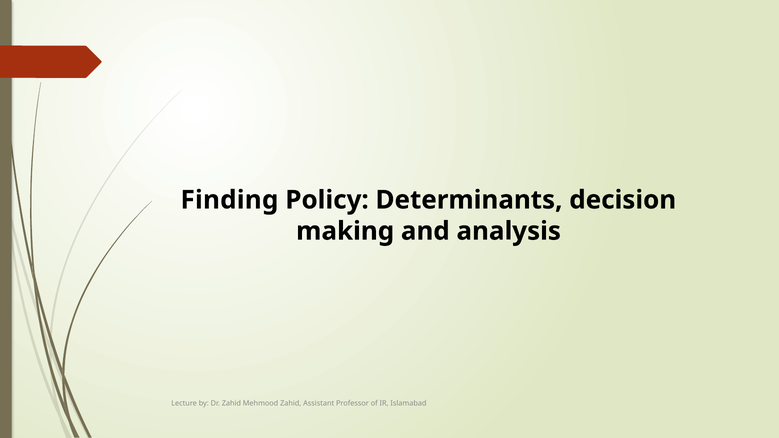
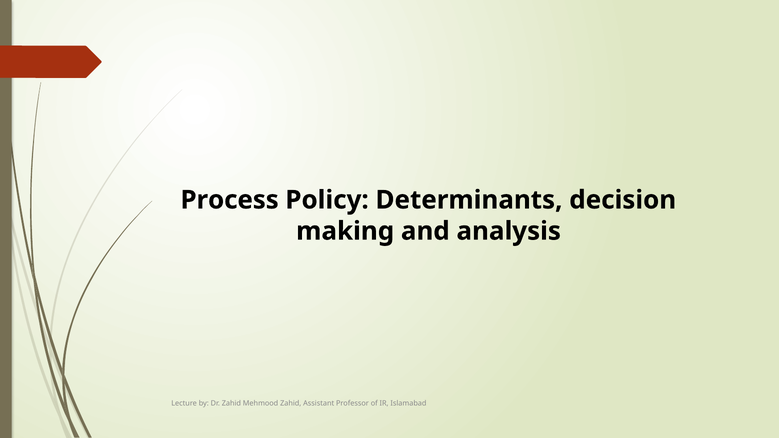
Finding: Finding -> Process
